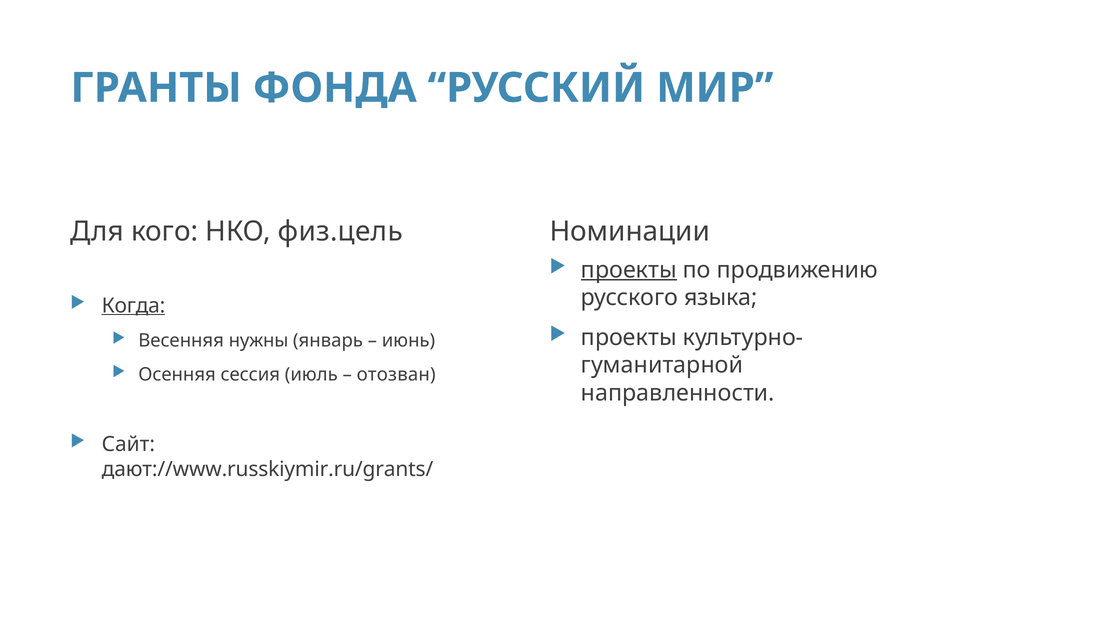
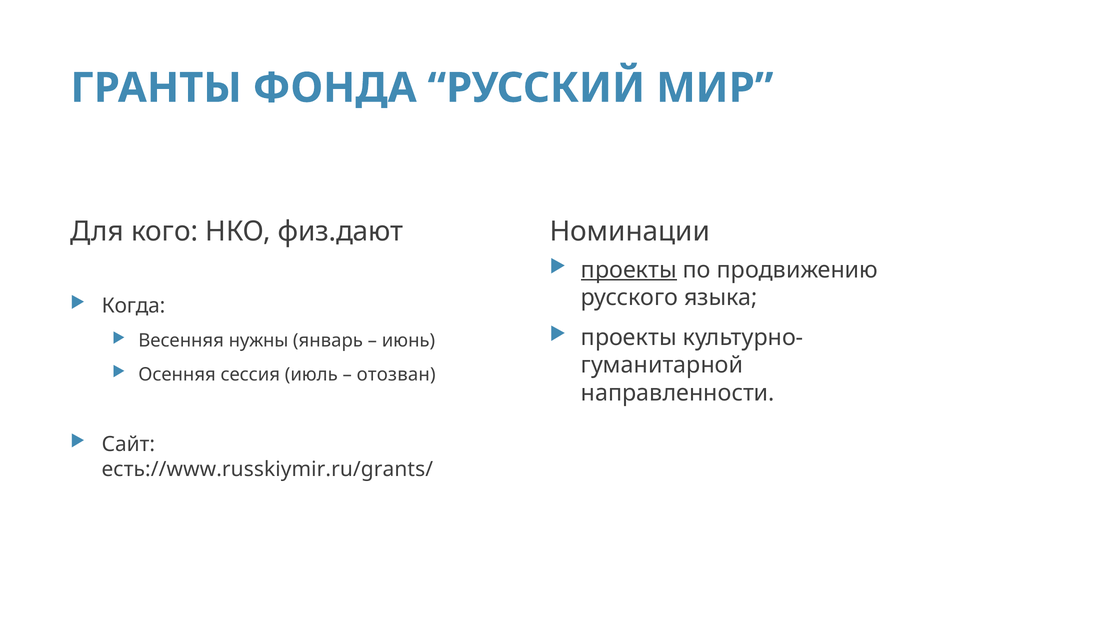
физ.цель: физ.цель -> физ.дают
Когда underline: present -> none
дают://www.russkiymir.ru/grants/: дают://www.russkiymir.ru/grants/ -> есть://www.russkiymir.ru/grants/
